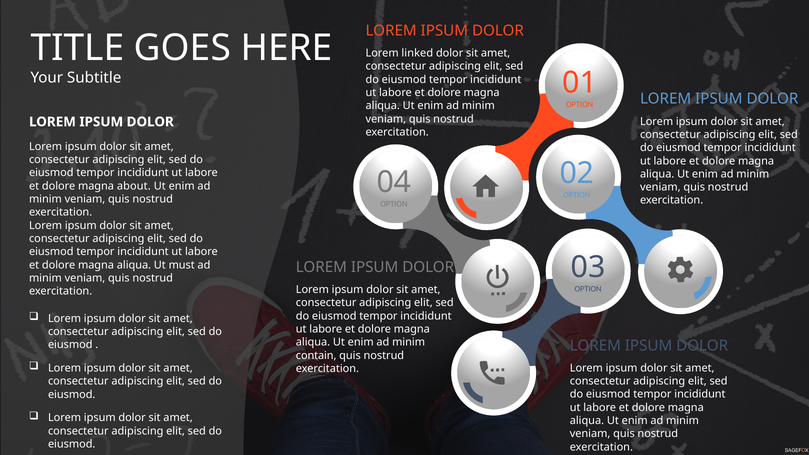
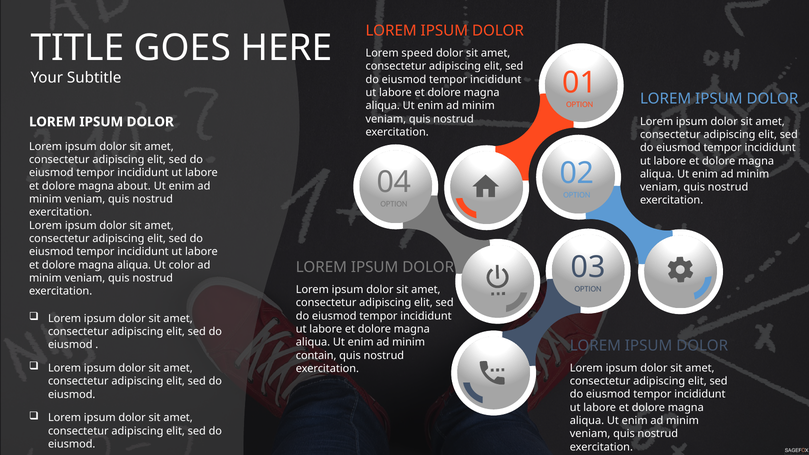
linked: linked -> speed
must: must -> color
